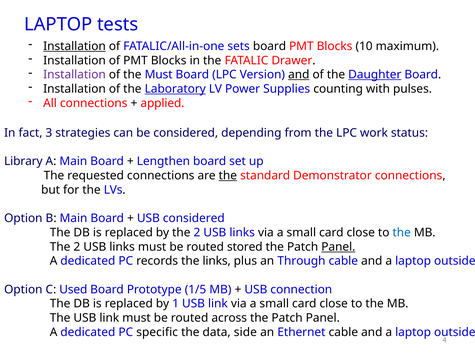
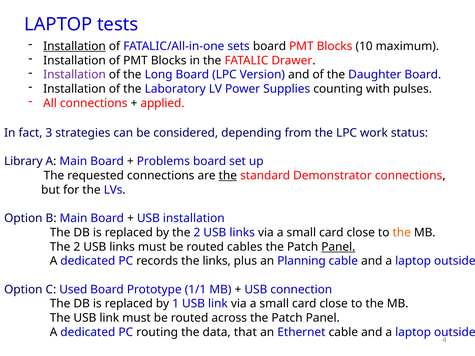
the Must: Must -> Long
and at (299, 75) underline: present -> none
Daughter underline: present -> none
Laboratory underline: present -> none
Lengthen: Lengthen -> Problems
USB considered: considered -> installation
the at (402, 233) colour: blue -> orange
stored: stored -> cables
Through: Through -> Planning
1/5: 1/5 -> 1/1
specific: specific -> routing
side: side -> that
